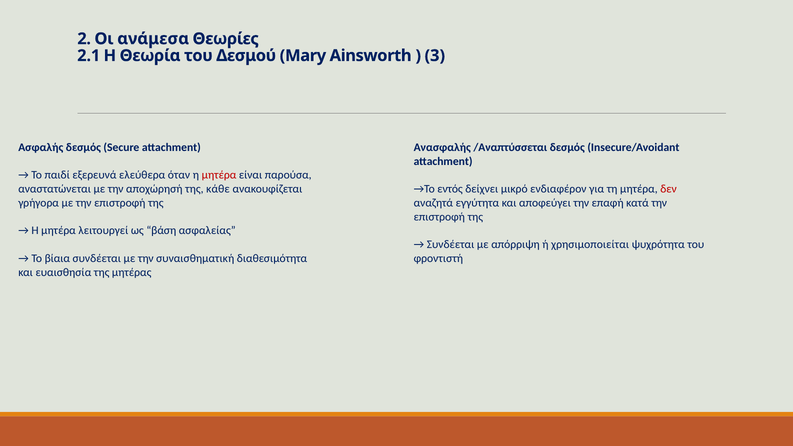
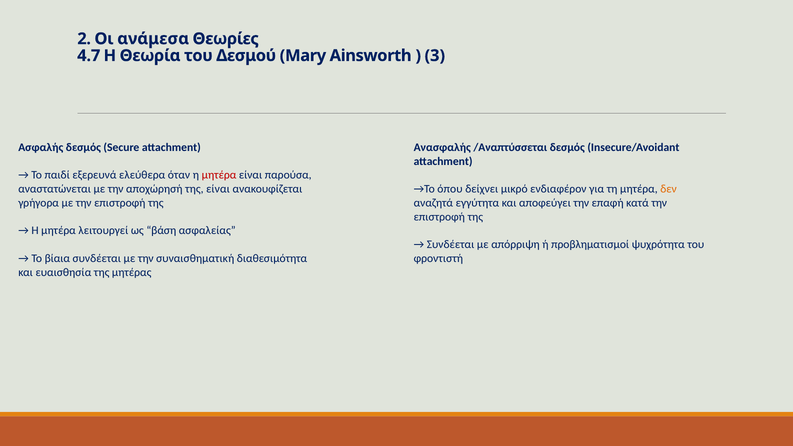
2.1: 2.1 -> 4.7
της κάθε: κάθε -> είναι
εντός: εντός -> όπου
δεν colour: red -> orange
χρησιμοποιείται: χρησιμοποιείται -> προβληματισμοί
